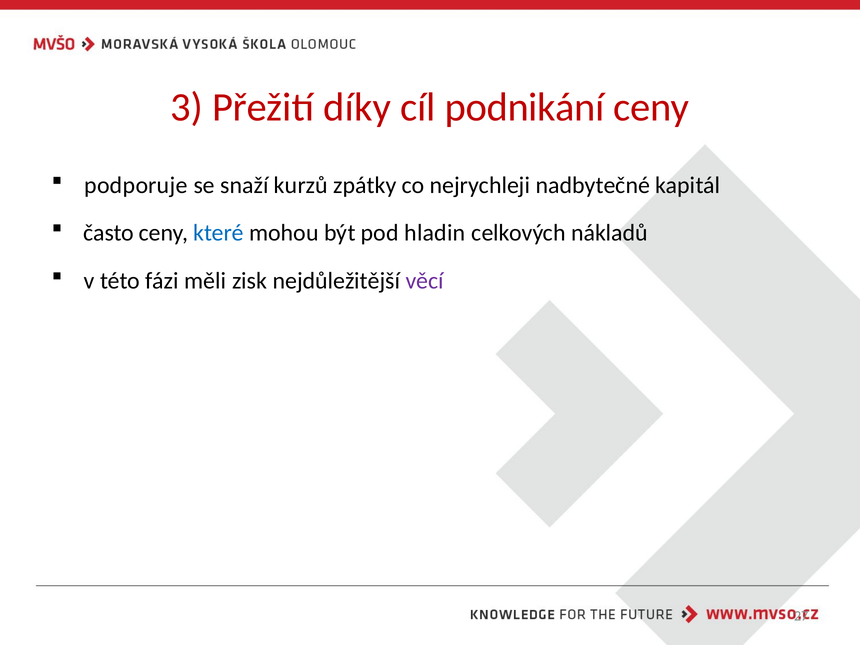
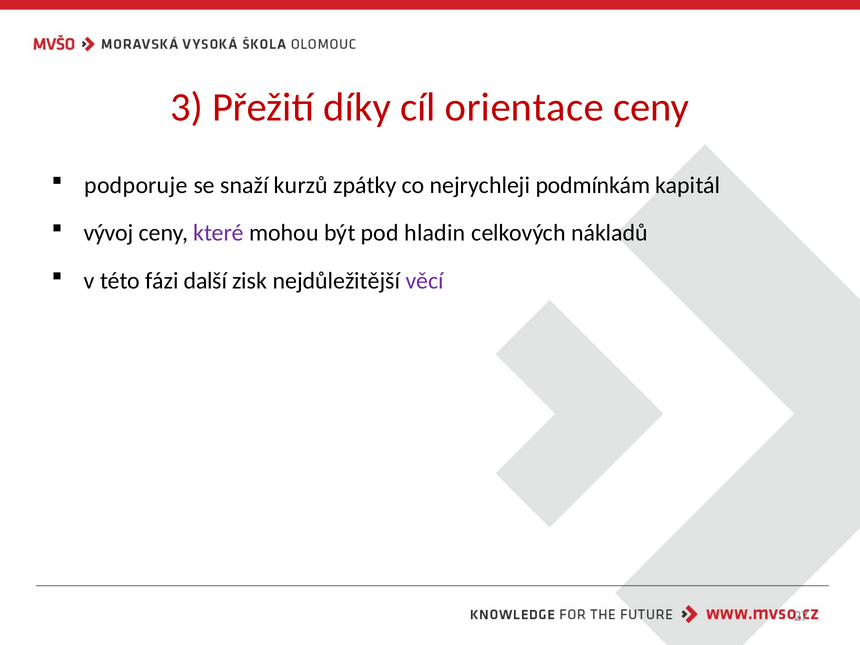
podnikání: podnikání -> orientace
nadbytečné: nadbytečné -> podmínkám
často: často -> vývoj
které colour: blue -> purple
měli: měli -> další
